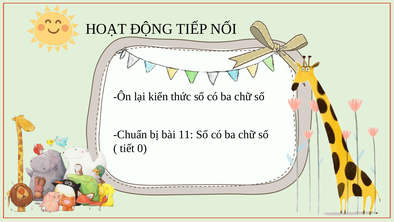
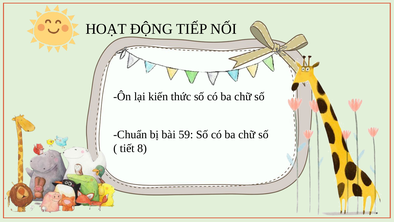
11: 11 -> 59
0: 0 -> 8
